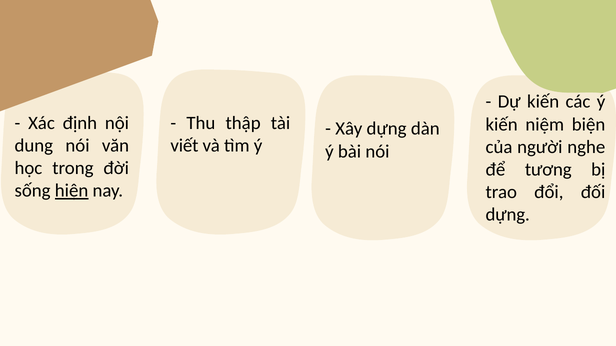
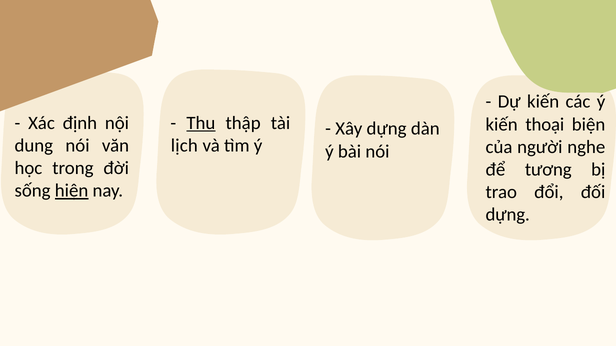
Thu underline: none -> present
niệm: niệm -> thoại
viết: viết -> lịch
